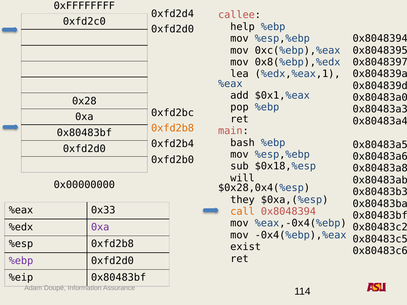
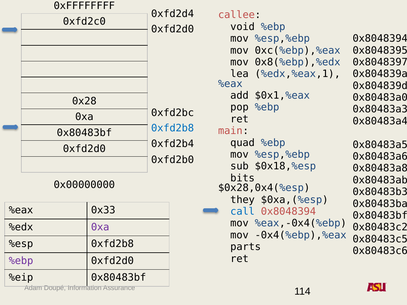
help: help -> void
0xfd2b8 at (173, 128) colour: orange -> blue
bash: bash -> quad
will: will -> bits
call colour: orange -> blue
exist: exist -> parts
